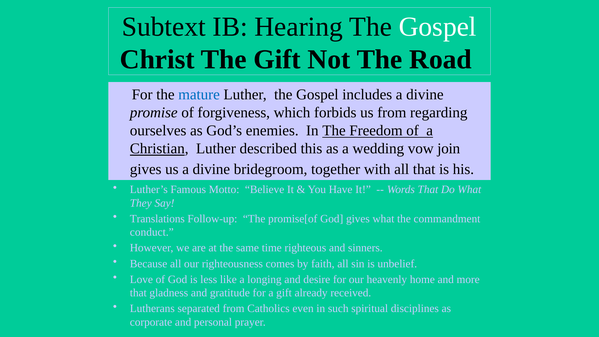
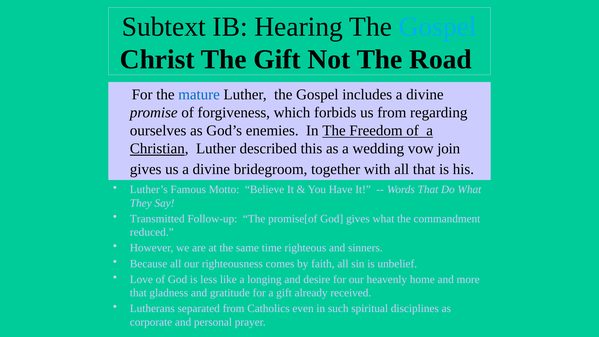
Gospel at (438, 27) colour: white -> light blue
Translations: Translations -> Transmitted
conduct: conduct -> reduced
